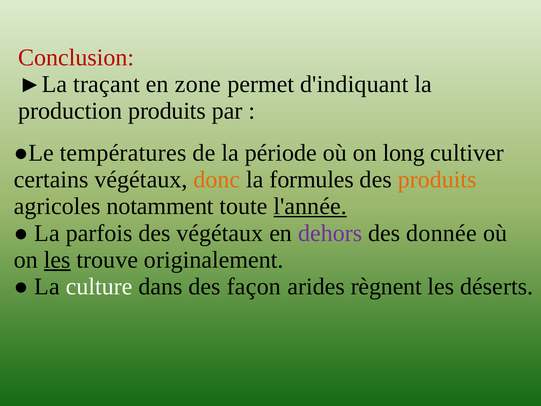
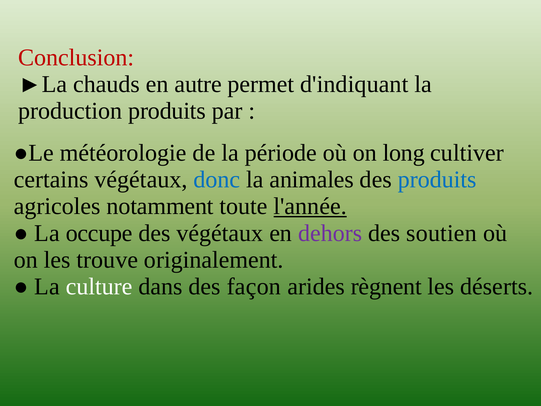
traçant: traçant -> chauds
zone: zone -> autre
températures: températures -> météorologie
donc colour: orange -> blue
formules: formules -> animales
produits at (437, 180) colour: orange -> blue
parfois: parfois -> occupe
donnée: donnée -> soutien
les at (57, 260) underline: present -> none
